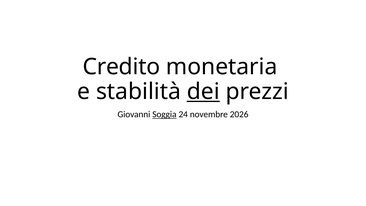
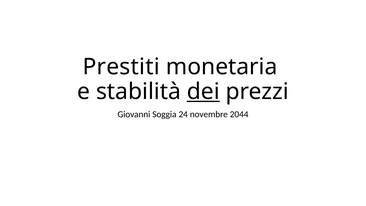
Credito: Credito -> Prestiti
Soggia underline: present -> none
2026: 2026 -> 2044
